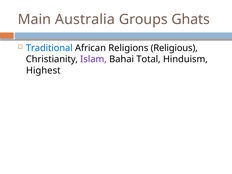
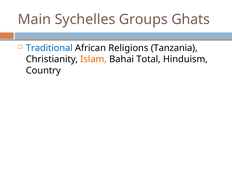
Australia: Australia -> Sychelles
Religious: Religious -> Tanzania
Islam colour: purple -> orange
Highest: Highest -> Country
